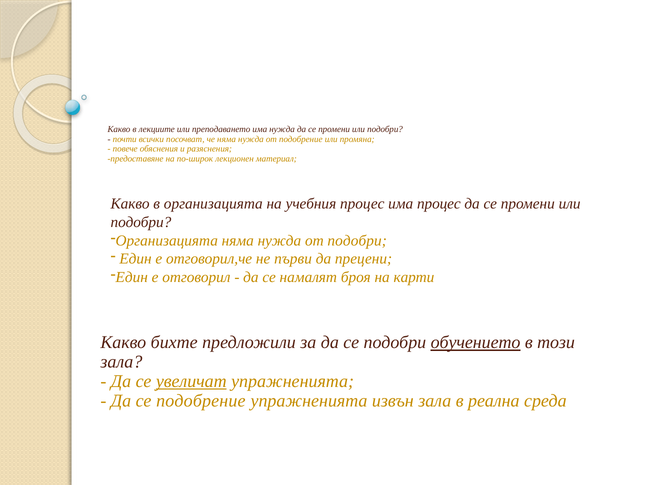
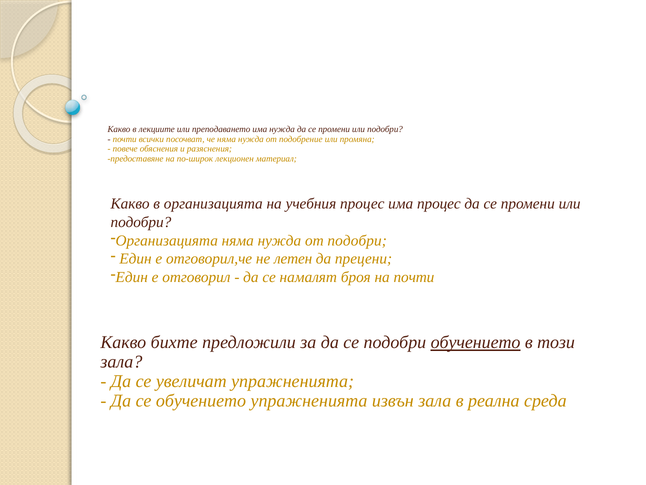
първи: първи -> летен
на карти: карти -> почти
увеличат underline: present -> none
се подобрение: подобрение -> обучението
